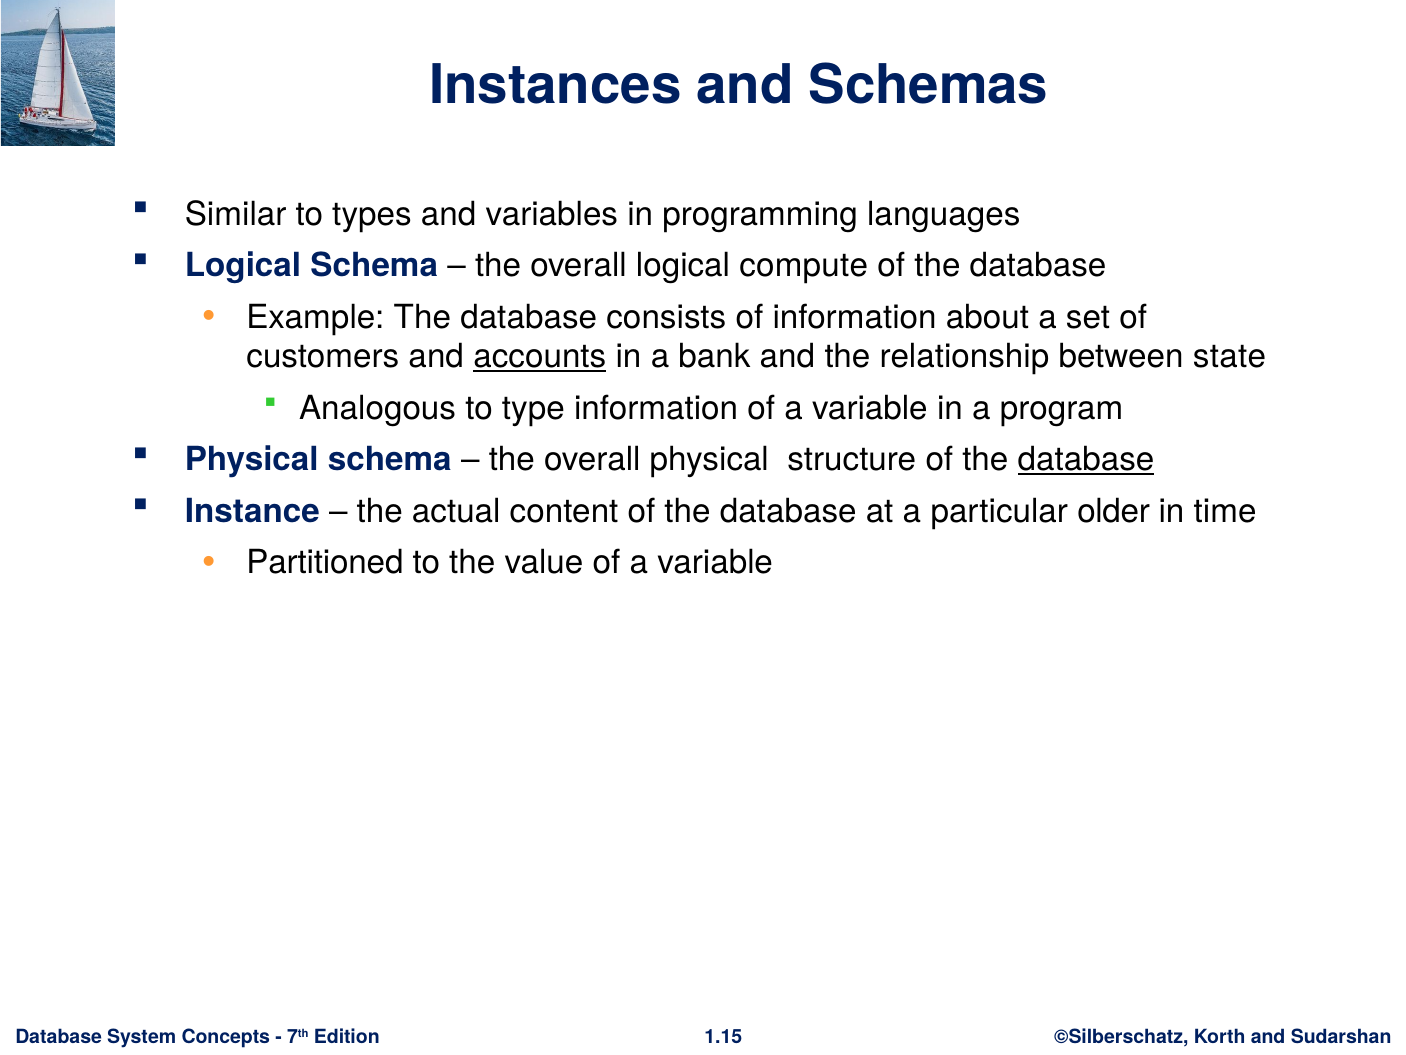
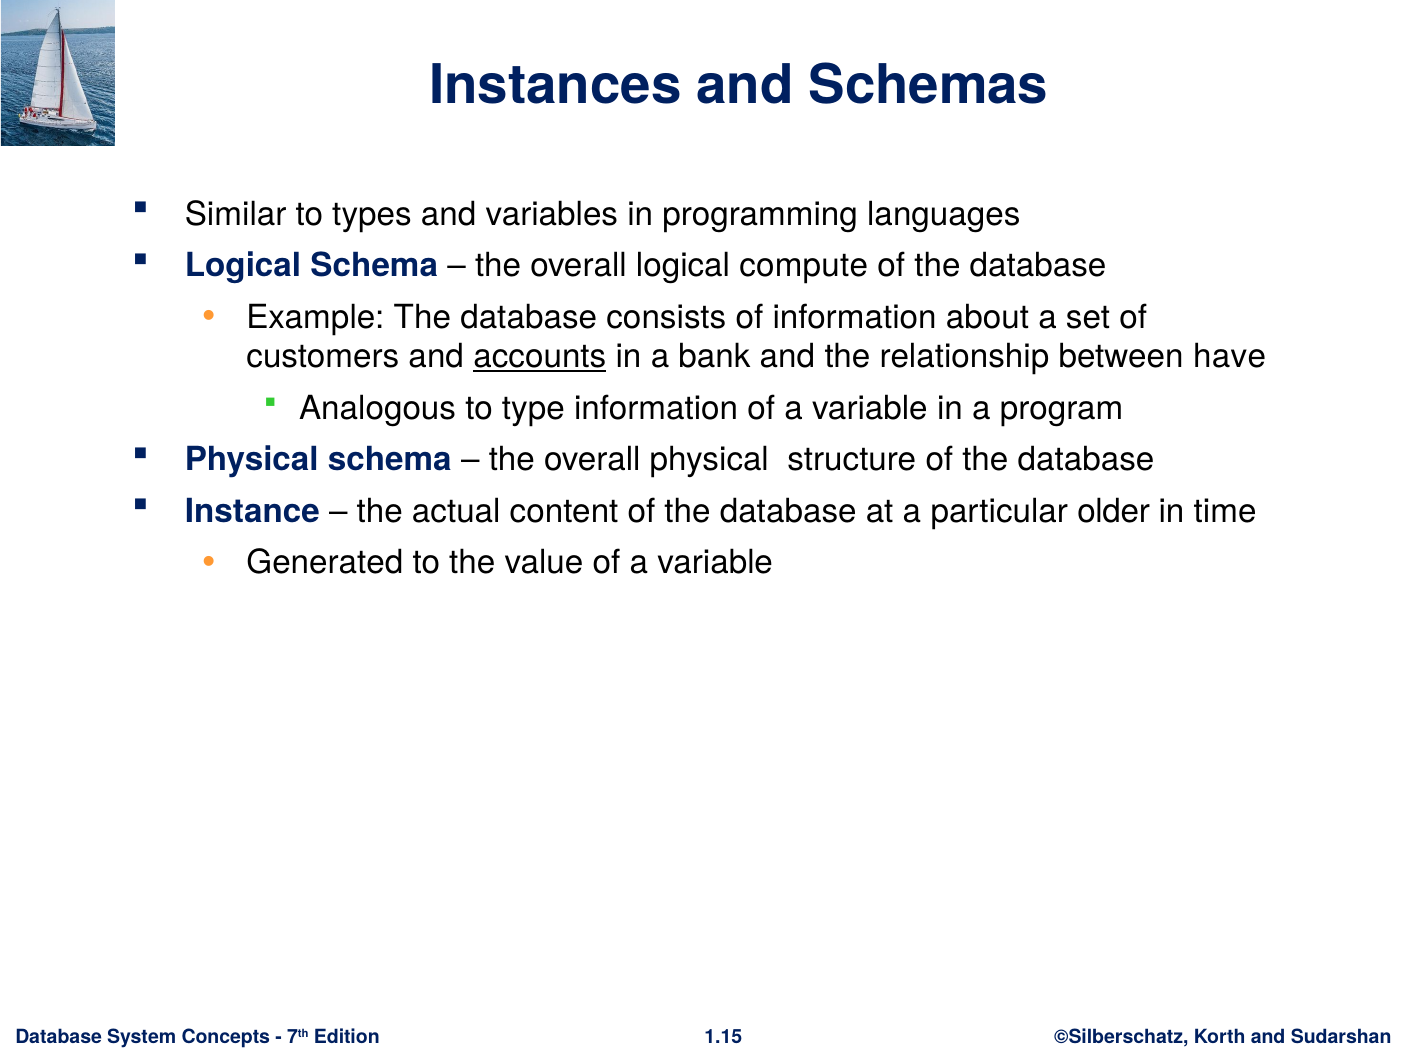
state: state -> have
database at (1086, 460) underline: present -> none
Partitioned: Partitioned -> Generated
